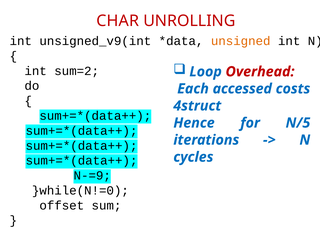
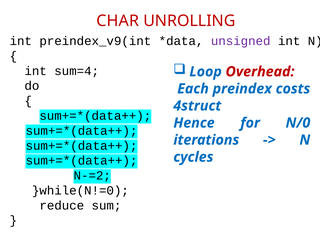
unsigned_v9(int: unsigned_v9(int -> preindex_v9(int
unsigned colour: orange -> purple
sum=2: sum=2 -> sum=4
accessed: accessed -> preindex
N/5: N/5 -> N/0
N-=9: N-=9 -> N-=2
offset: offset -> reduce
